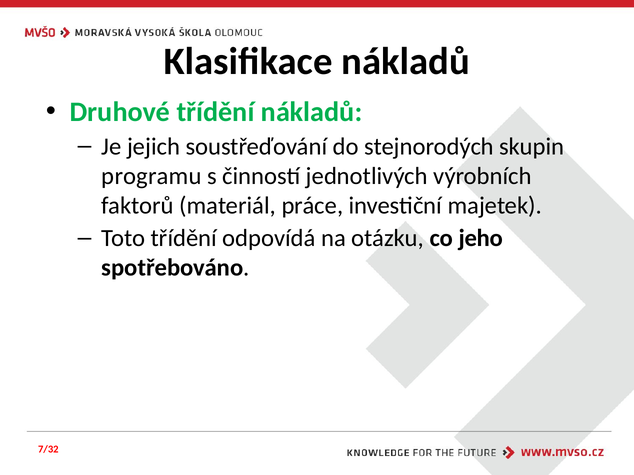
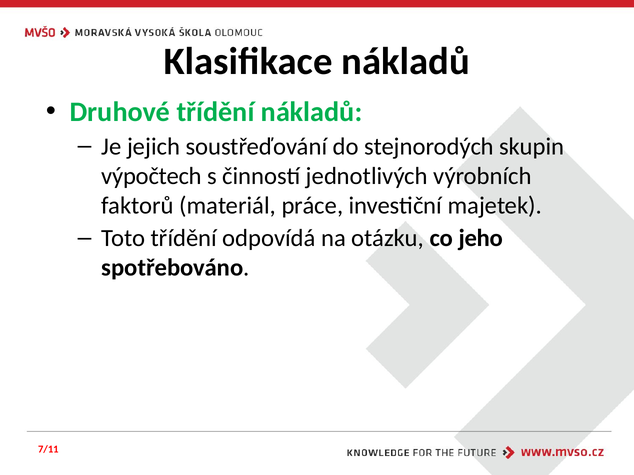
programu: programu -> výpočtech
7/32: 7/32 -> 7/11
